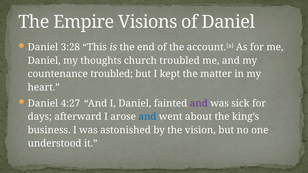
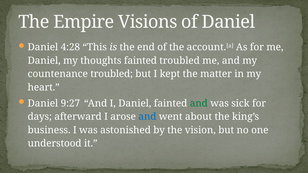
3:28: 3:28 -> 4:28
thoughts church: church -> fainted
4:27: 4:27 -> 9:27
and at (199, 103) colour: purple -> green
